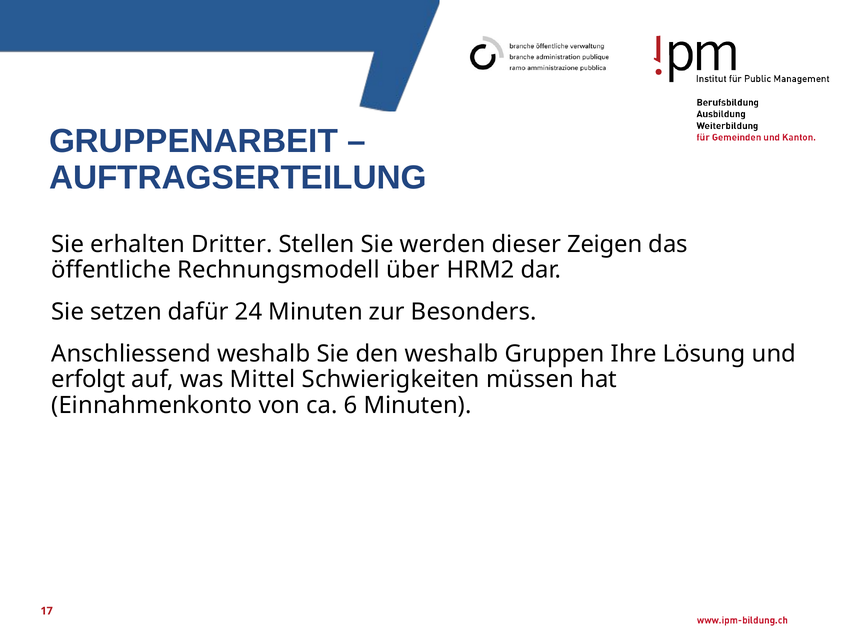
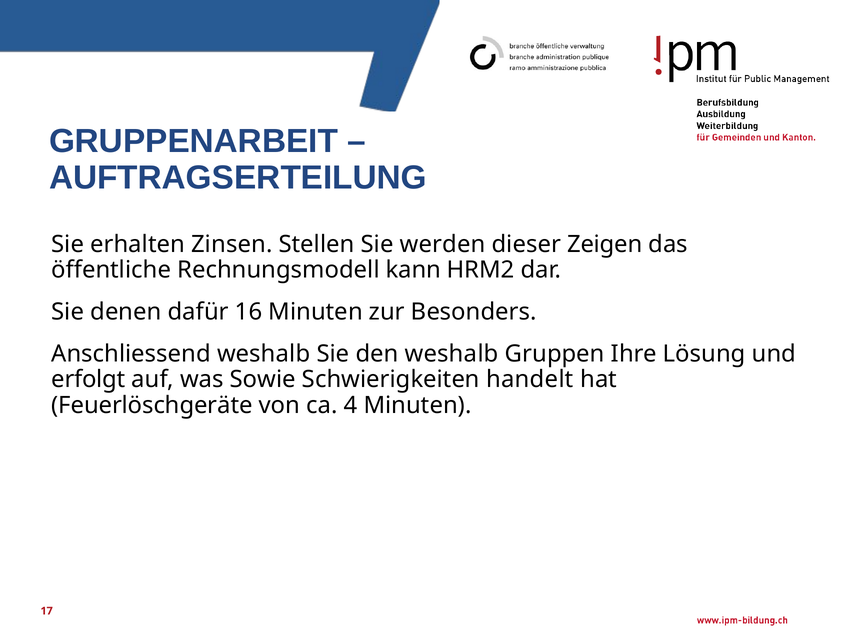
Dritter: Dritter -> Zinsen
über: über -> kann
setzen: setzen -> denen
24: 24 -> 16
Mittel: Mittel -> Sowie
müssen: müssen -> handelt
Einnahmenkonto: Einnahmenkonto -> Feuerlöschgeräte
6: 6 -> 4
